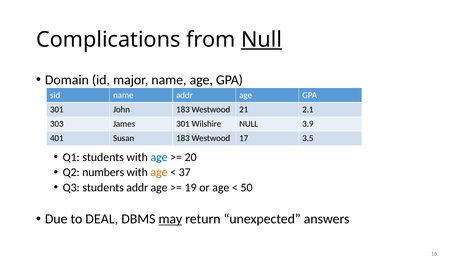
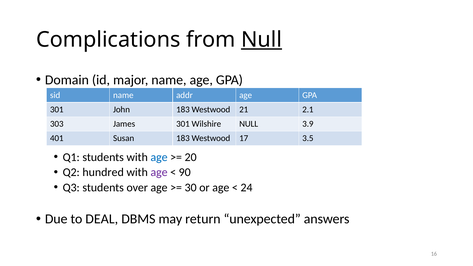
numbers: numbers -> hundred
age at (159, 172) colour: orange -> purple
37: 37 -> 90
students addr: addr -> over
19: 19 -> 30
50: 50 -> 24
may underline: present -> none
